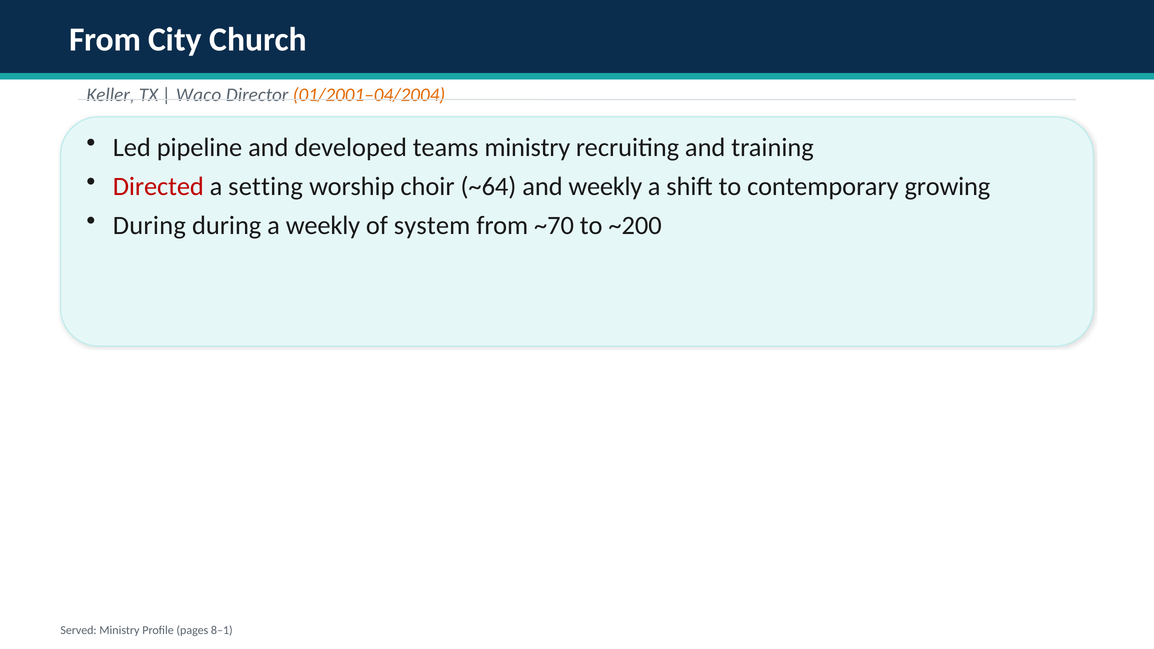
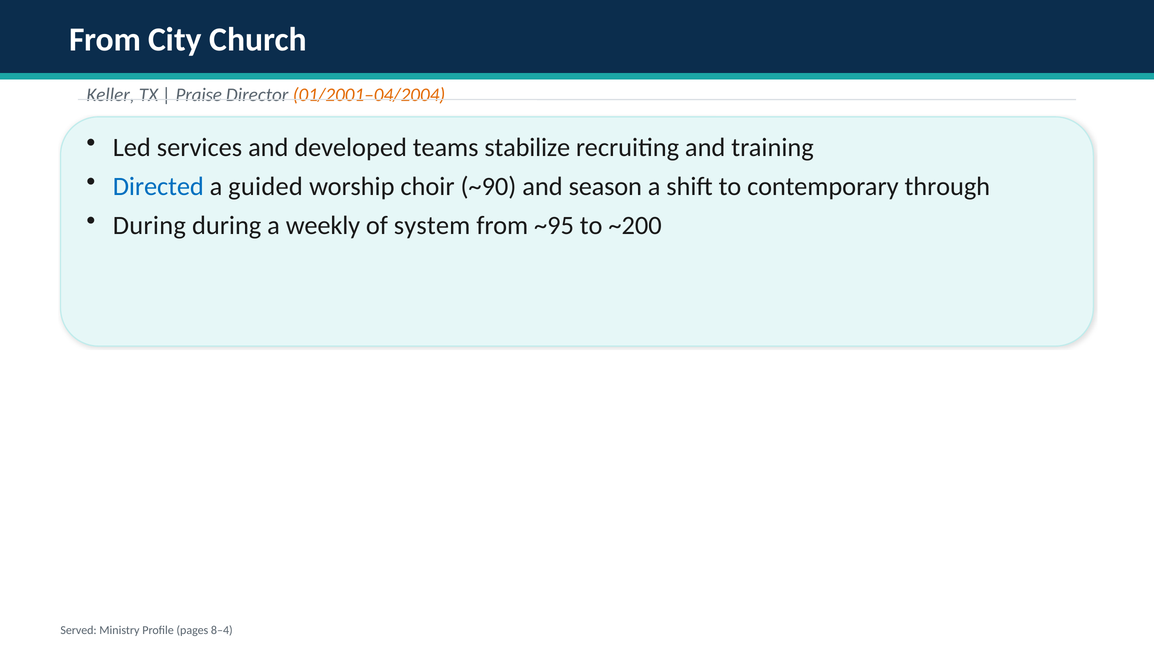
Waco: Waco -> Praise
pipeline: pipeline -> services
teams ministry: ministry -> stabilize
Directed colour: red -> blue
setting: setting -> guided
~64: ~64 -> ~90
and weekly: weekly -> season
growing: growing -> through
~70: ~70 -> ~95
8–1: 8–1 -> 8–4
